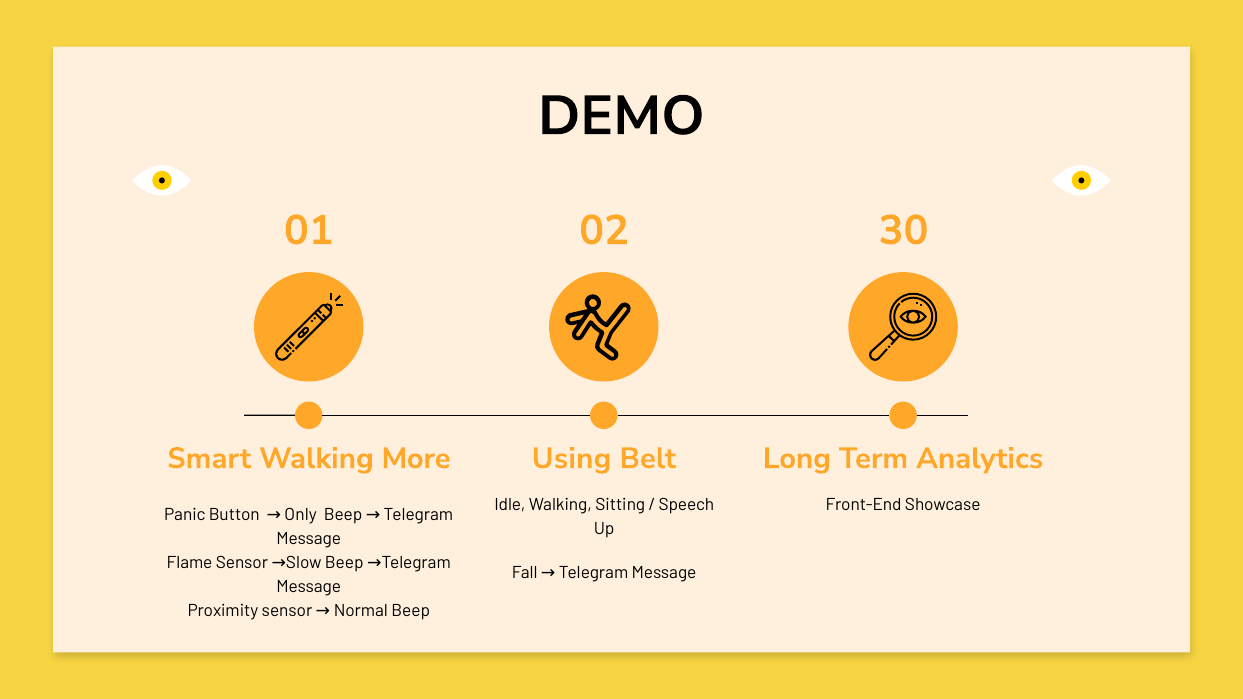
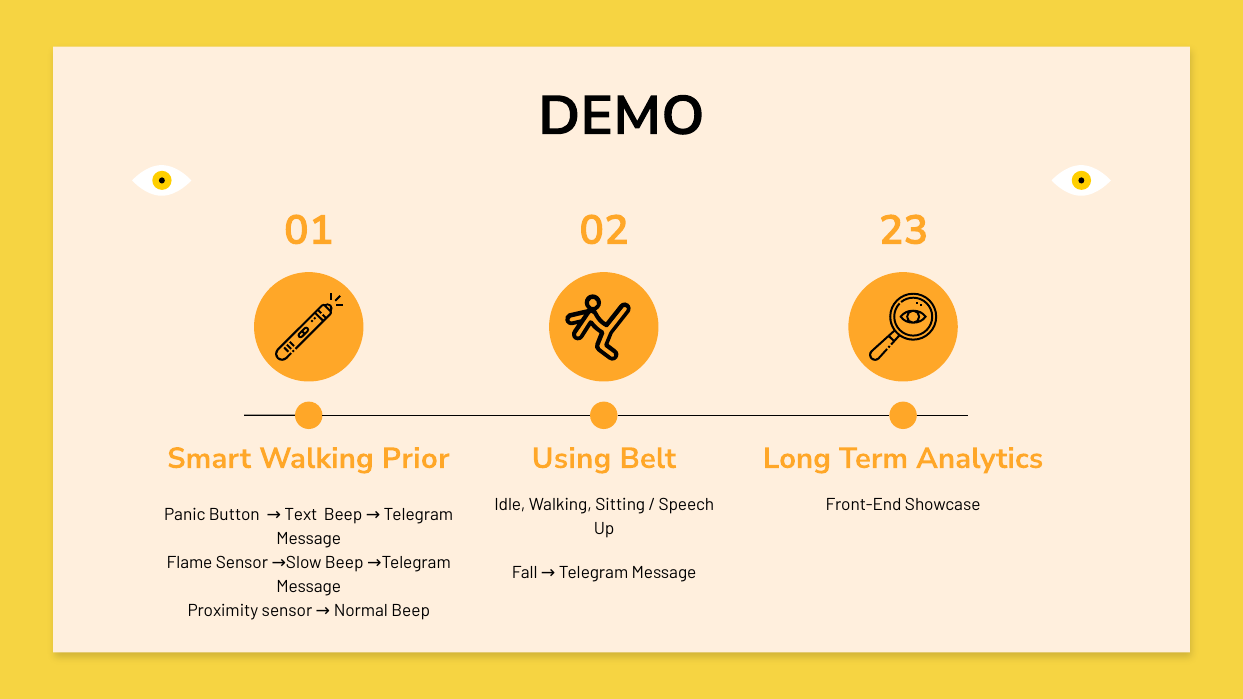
30: 30 -> 23
More: More -> Prior
Only: Only -> Text
